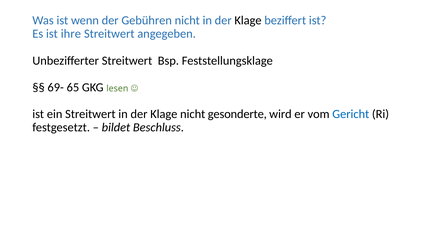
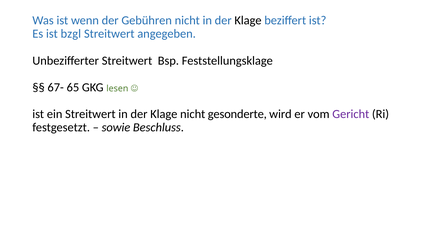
ihre: ihre -> bzgl
69-: 69- -> 67-
Gericht colour: blue -> purple
bildet: bildet -> sowie
